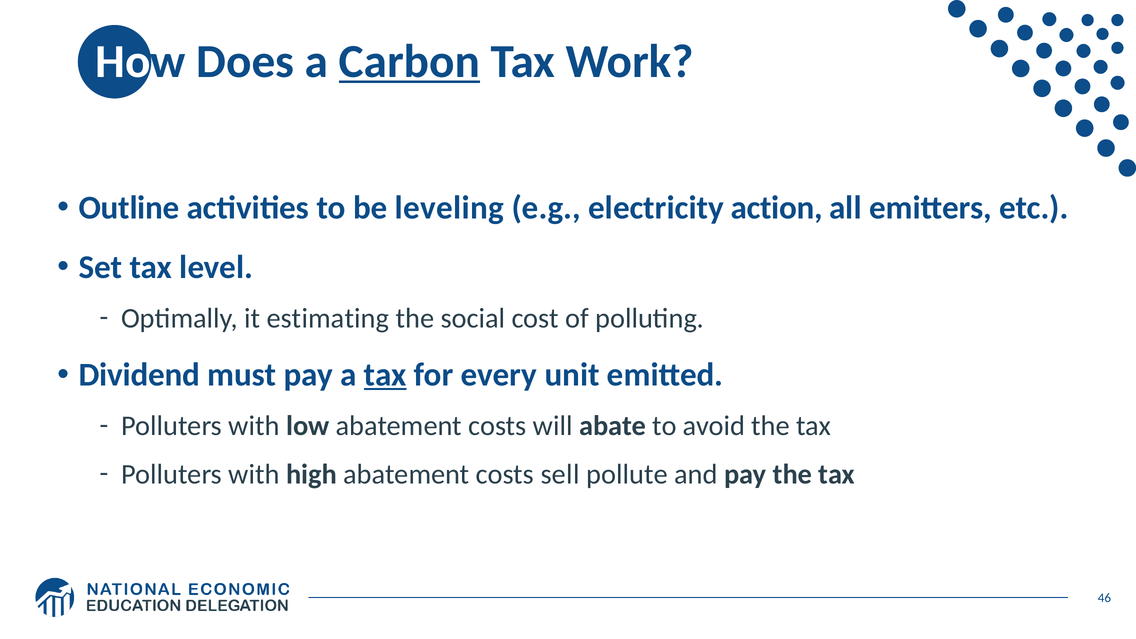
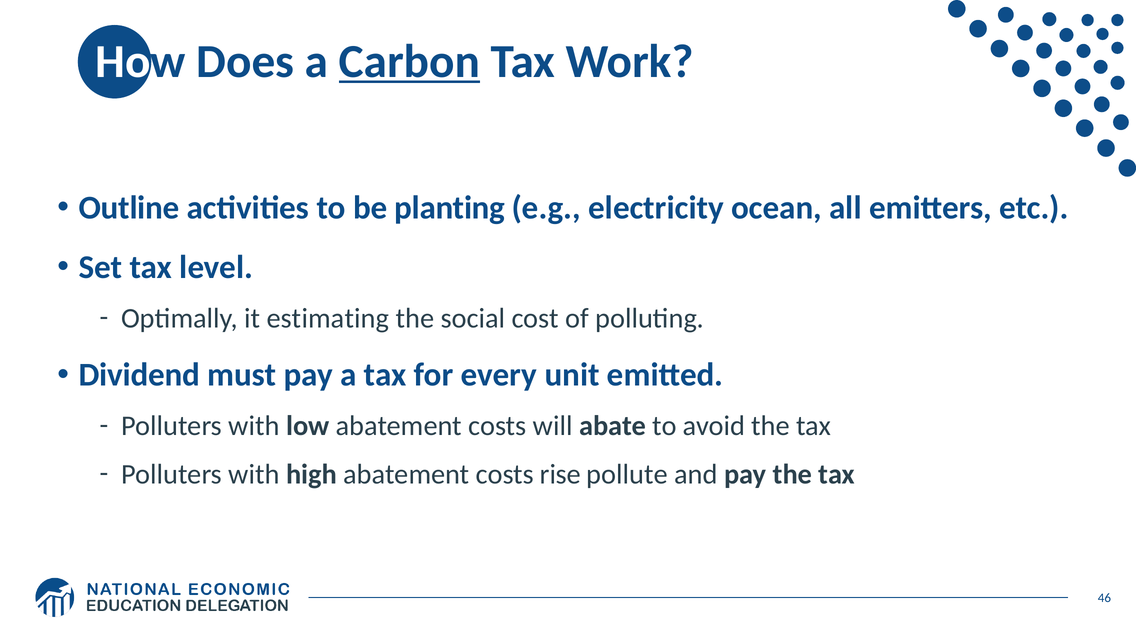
leveling: leveling -> planting
action: action -> ocean
tax at (385, 375) underline: present -> none
sell: sell -> rise
